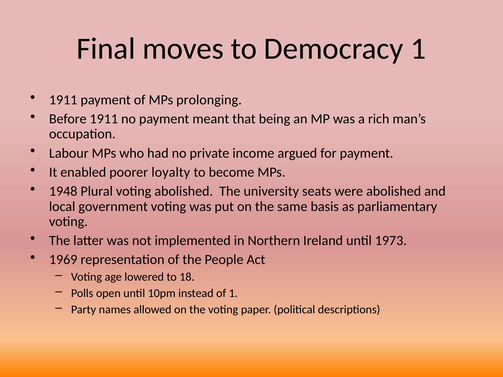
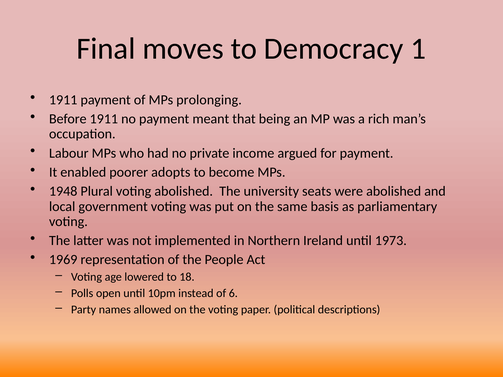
loyalty: loyalty -> adopts
of 1: 1 -> 6
